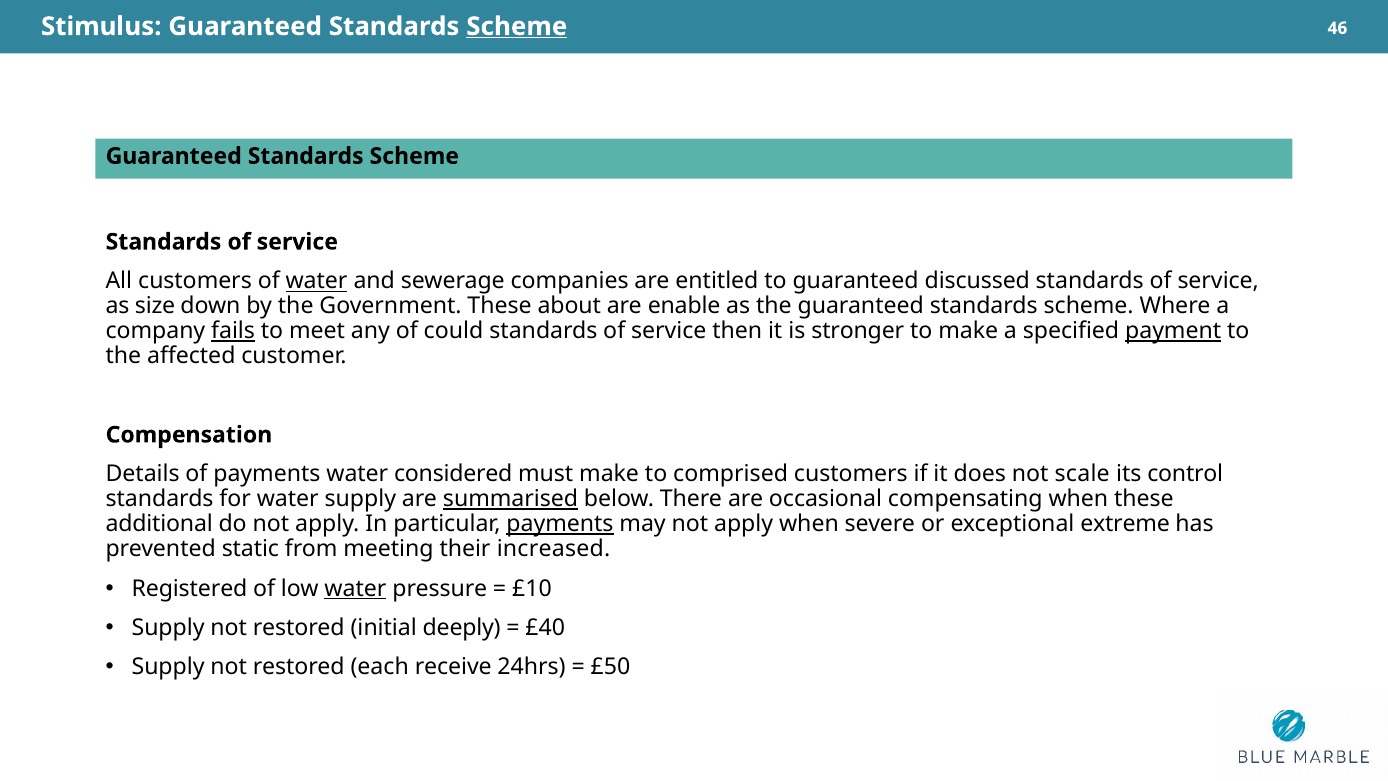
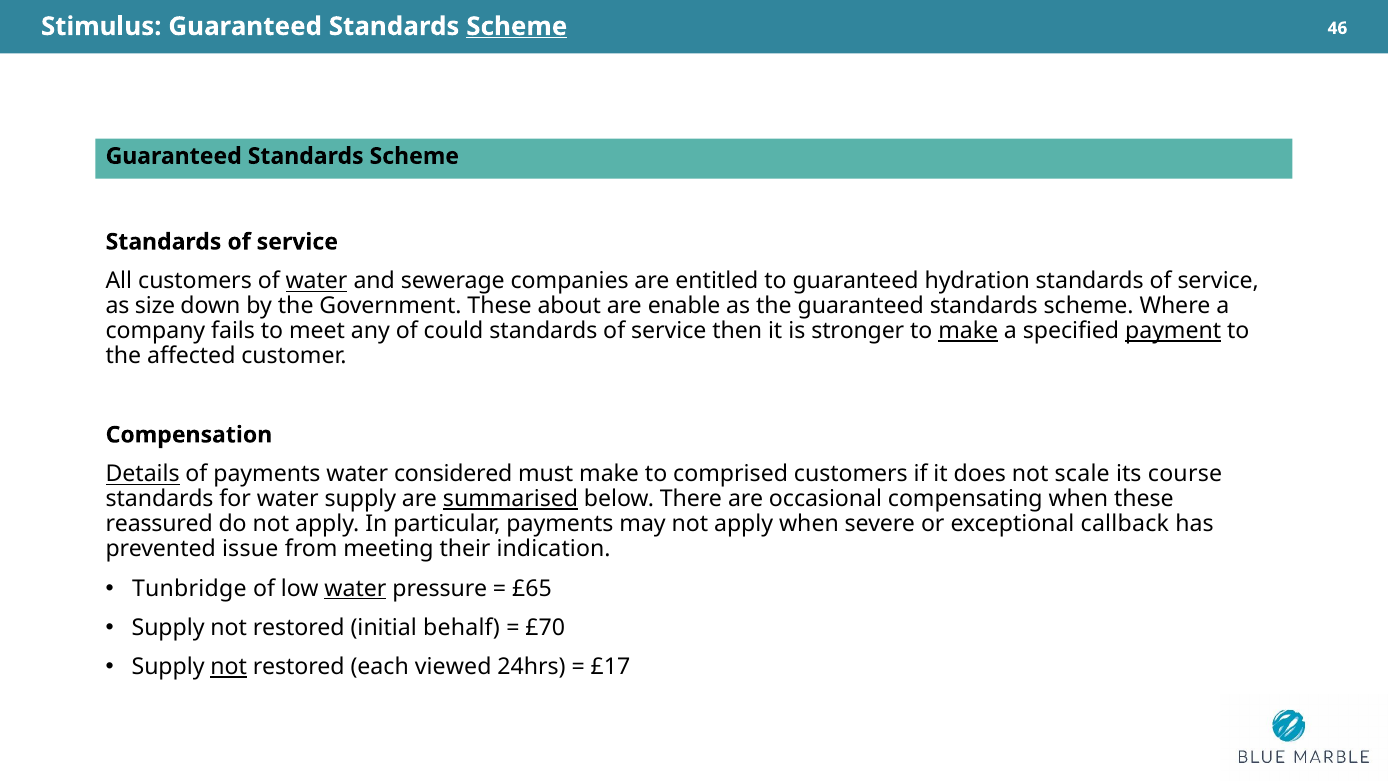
discussed: discussed -> hydration
fails underline: present -> none
make at (968, 331) underline: none -> present
Details underline: none -> present
control: control -> course
additional: additional -> reassured
payments at (560, 524) underline: present -> none
extreme: extreme -> callback
static: static -> issue
increased: increased -> indication
Registered: Registered -> Tunbridge
£10: £10 -> £65
deeply: deeply -> behalf
£40: £40 -> £70
not at (229, 667) underline: none -> present
receive: receive -> viewed
£50: £50 -> £17
